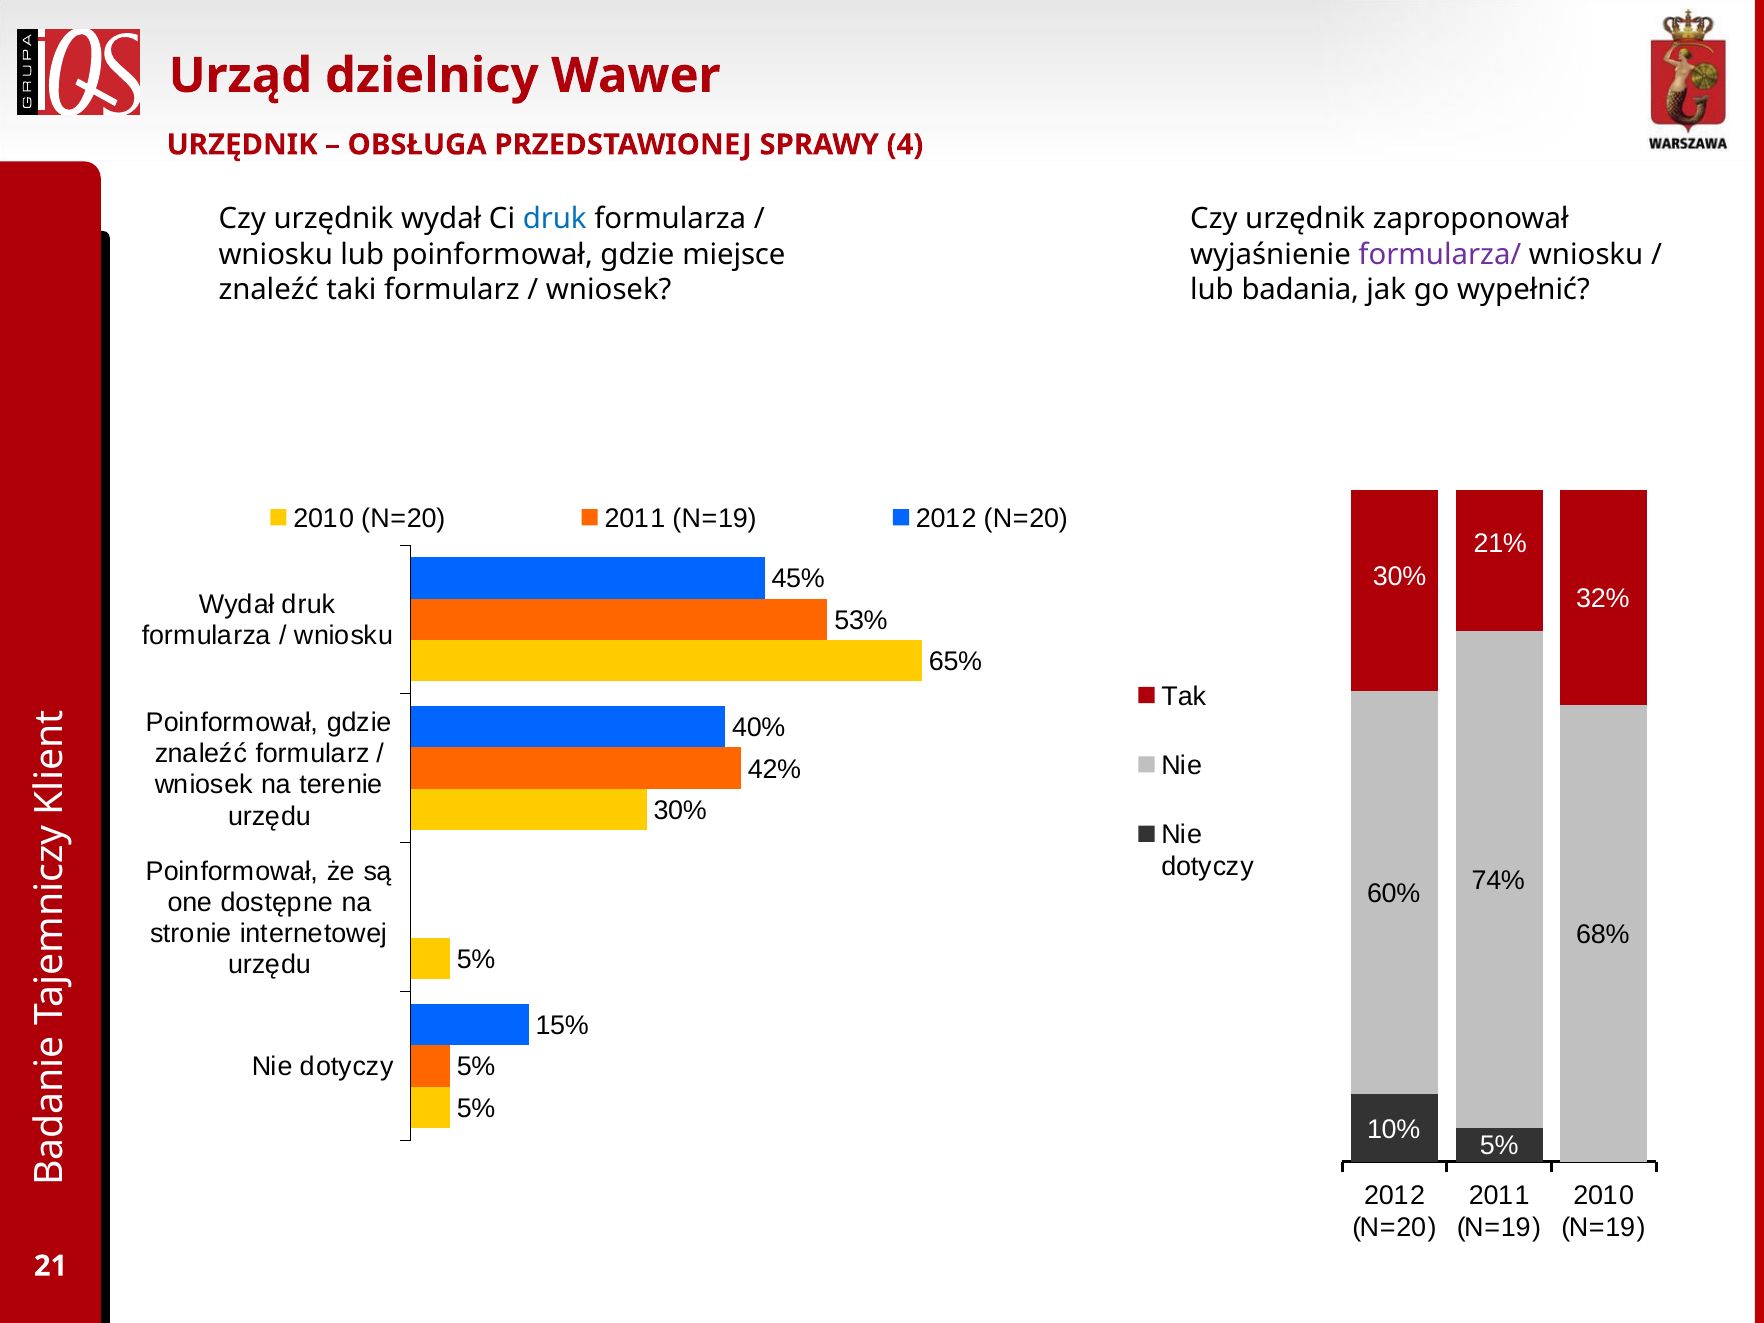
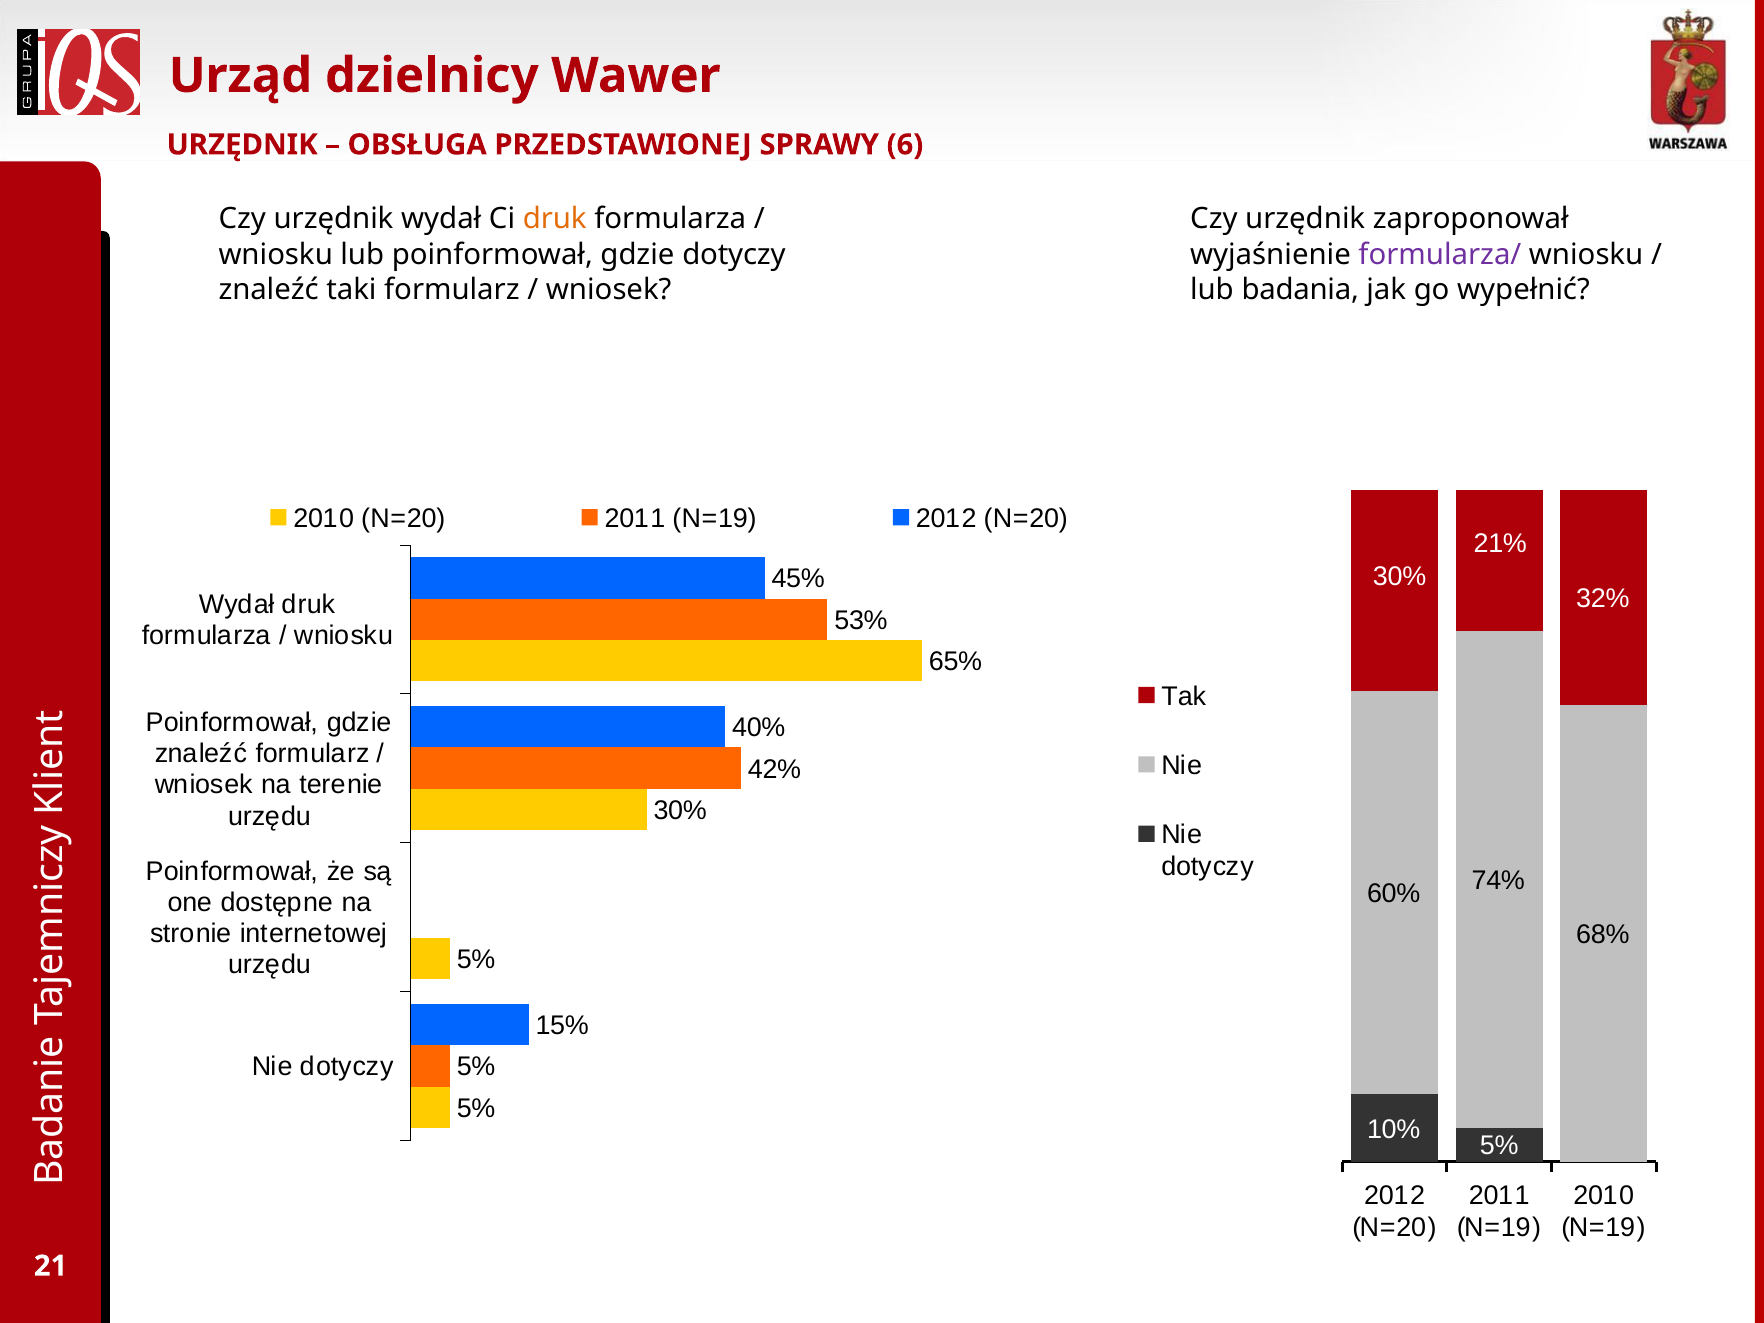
4: 4 -> 6
druk at (555, 219) colour: blue -> orange
gdzie miejsce: miejsce -> dotyczy
